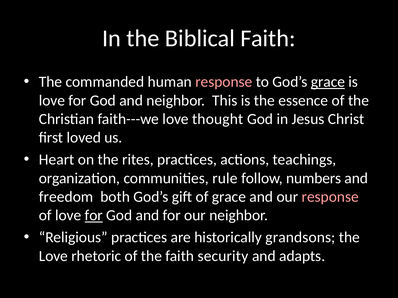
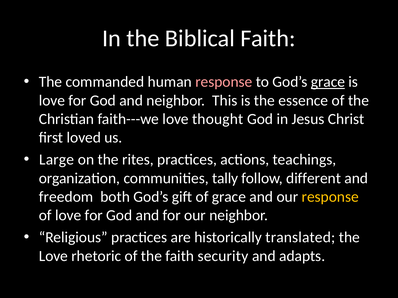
Heart: Heart -> Large
rule: rule -> tally
numbers: numbers -> different
response at (330, 197) colour: pink -> yellow
for at (94, 216) underline: present -> none
grandsons: grandsons -> translated
